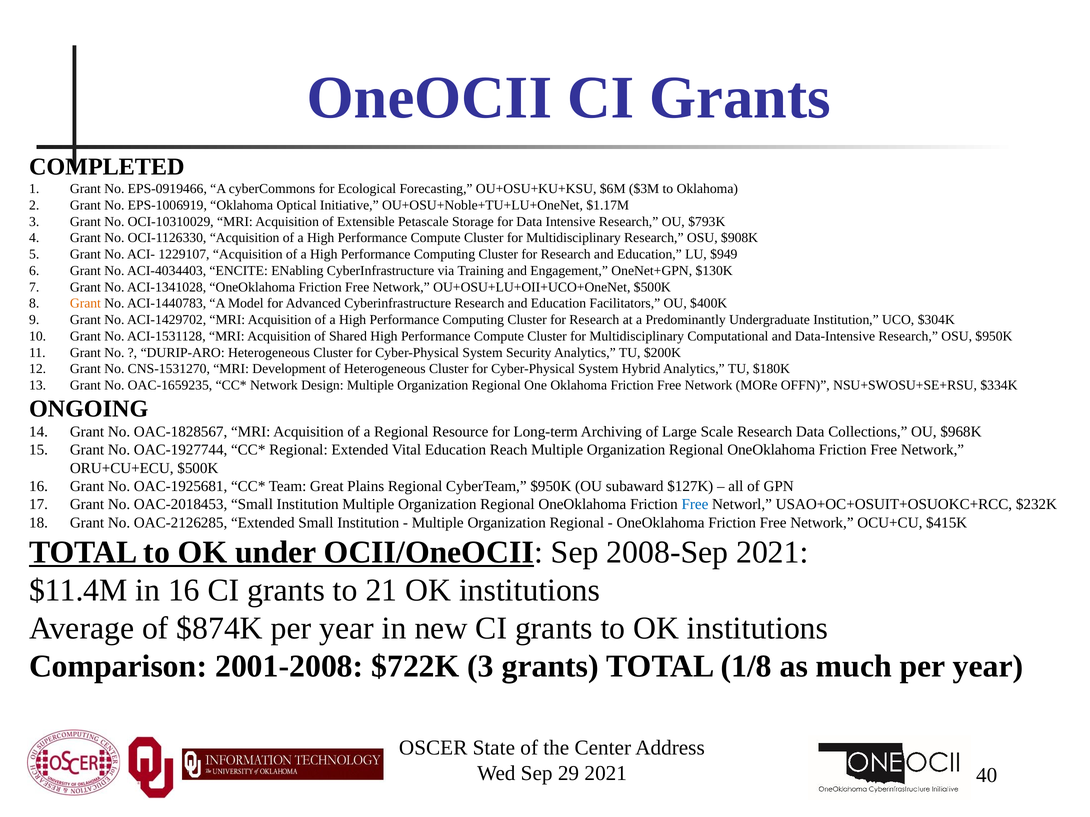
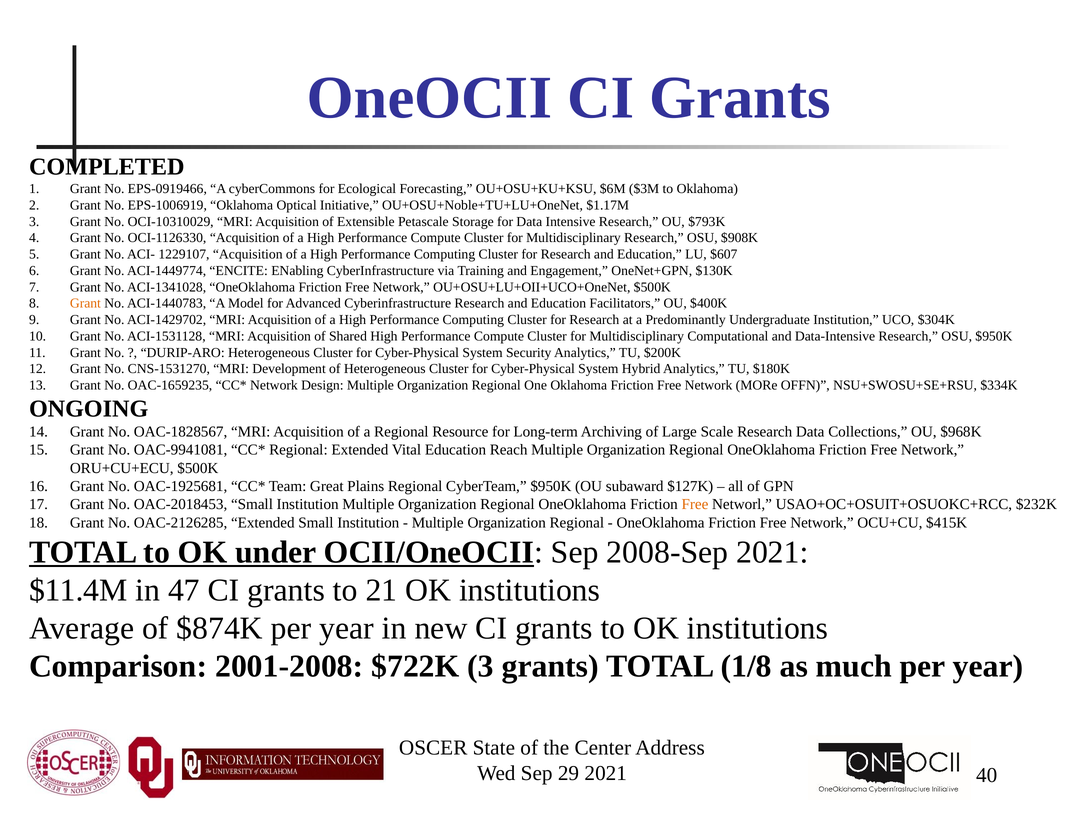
$949: $949 -> $607
ACI-4034403: ACI-4034403 -> ACI-1449774
OAC-1927744: OAC-1927744 -> OAC-9941081
Free at (695, 505) colour: blue -> orange
in 16: 16 -> 47
